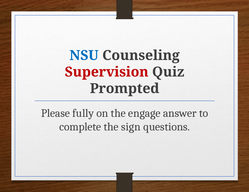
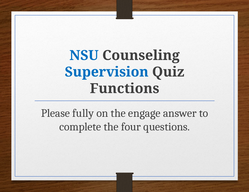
Supervision colour: red -> blue
Prompted: Prompted -> Functions
sign: sign -> four
